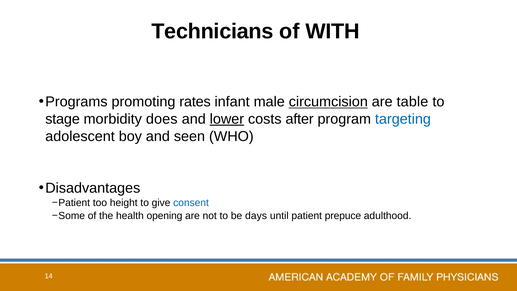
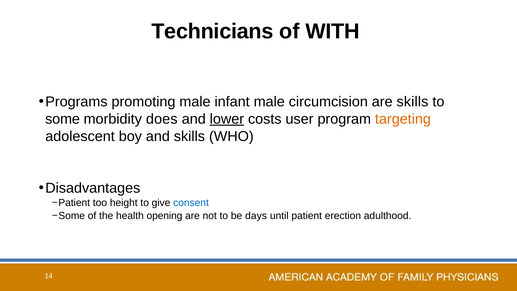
promoting rates: rates -> male
circumcision underline: present -> none
are table: table -> skills
stage: stage -> some
after: after -> user
targeting colour: blue -> orange
and seen: seen -> skills
prepuce: prepuce -> erection
